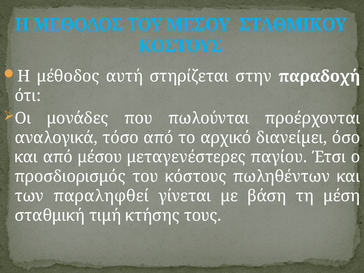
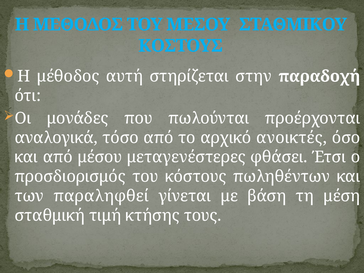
διανείµει: διανείµει -> ανοικτές
παγίου: παγίου -> φθάσει
